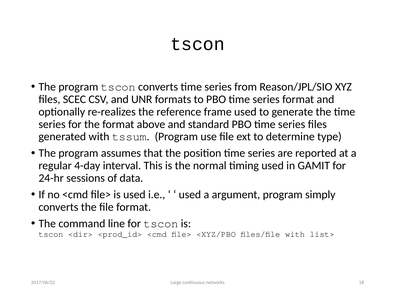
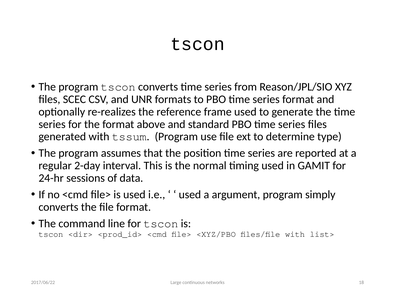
4-day: 4-day -> 2-day
